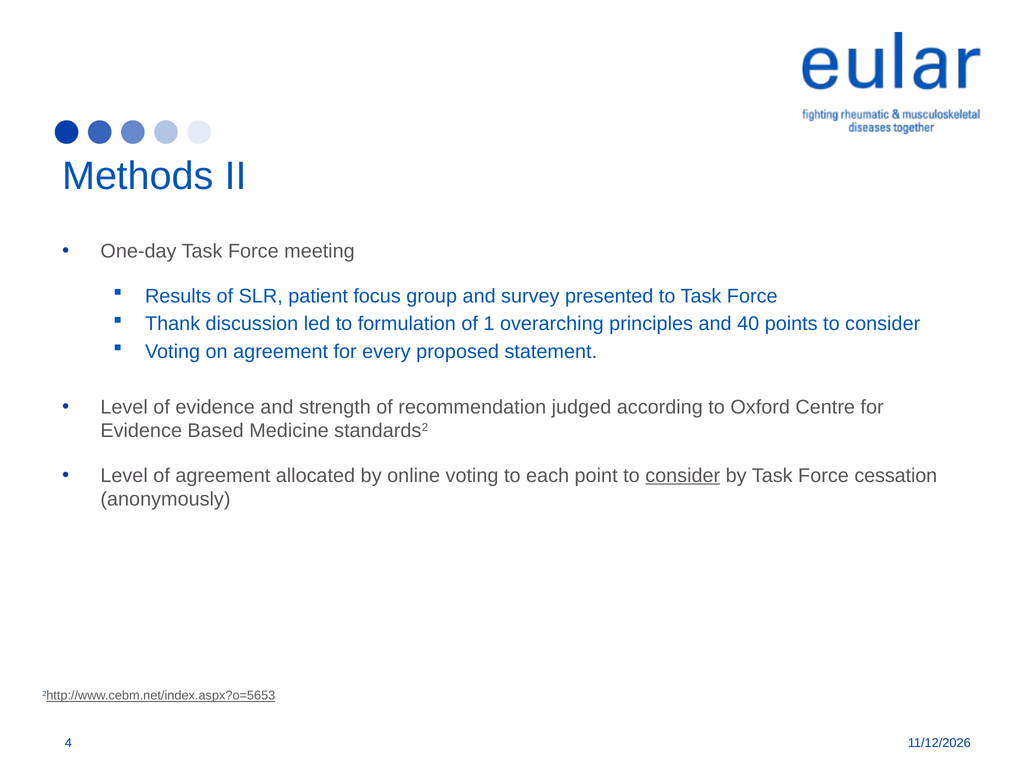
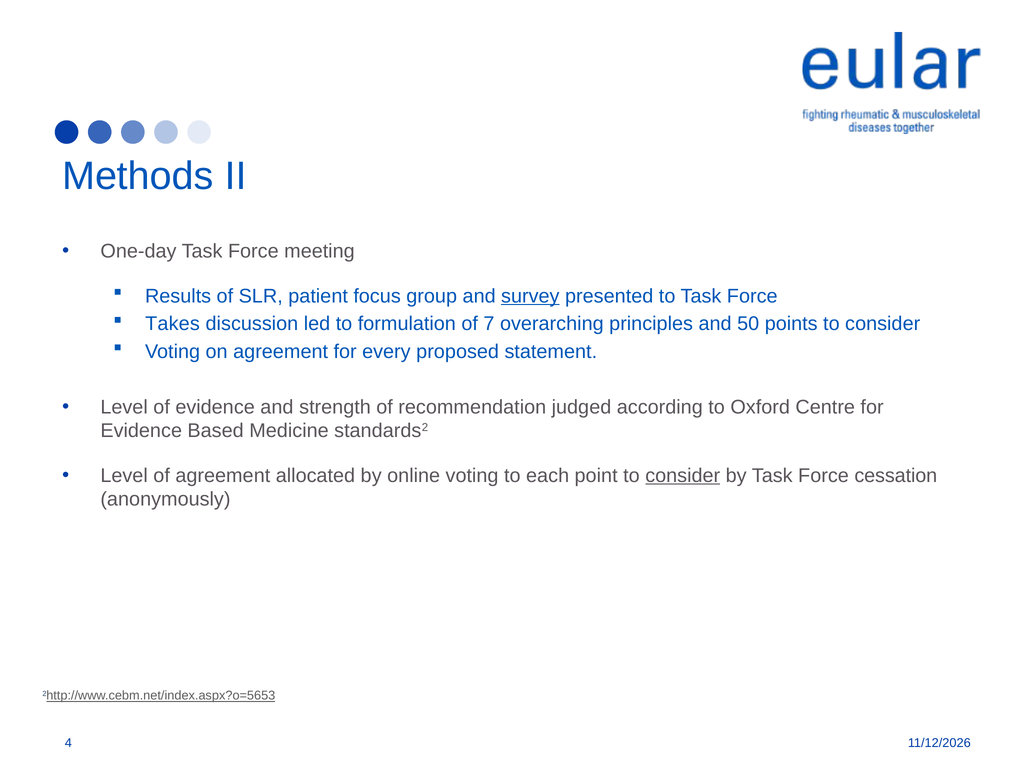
survey underline: none -> present
Thank: Thank -> Takes
1: 1 -> 7
40: 40 -> 50
